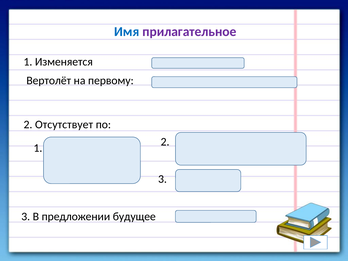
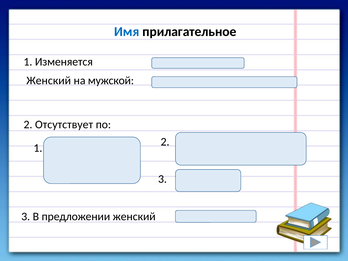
прилагательное colour: purple -> black
Вертолёт at (49, 81): Вертолёт -> Женский
на первому: первому -> мужской
предложении будущее: будущее -> женский
